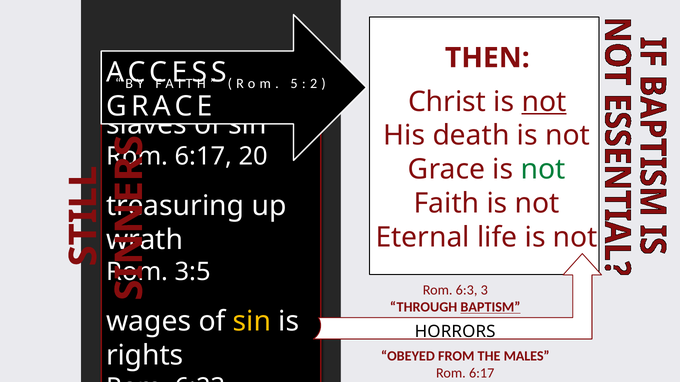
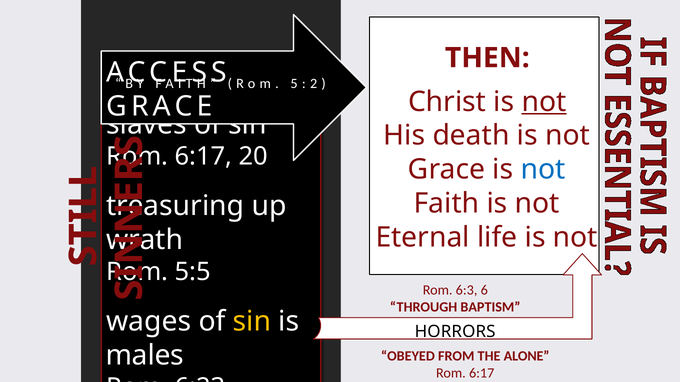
not at (543, 170) colour: green -> blue
3:5: 3:5 -> 5:5
3: 3 -> 6
BAPTISM underline: present -> none
rights: rights -> males
MALES: MALES -> ALONE
